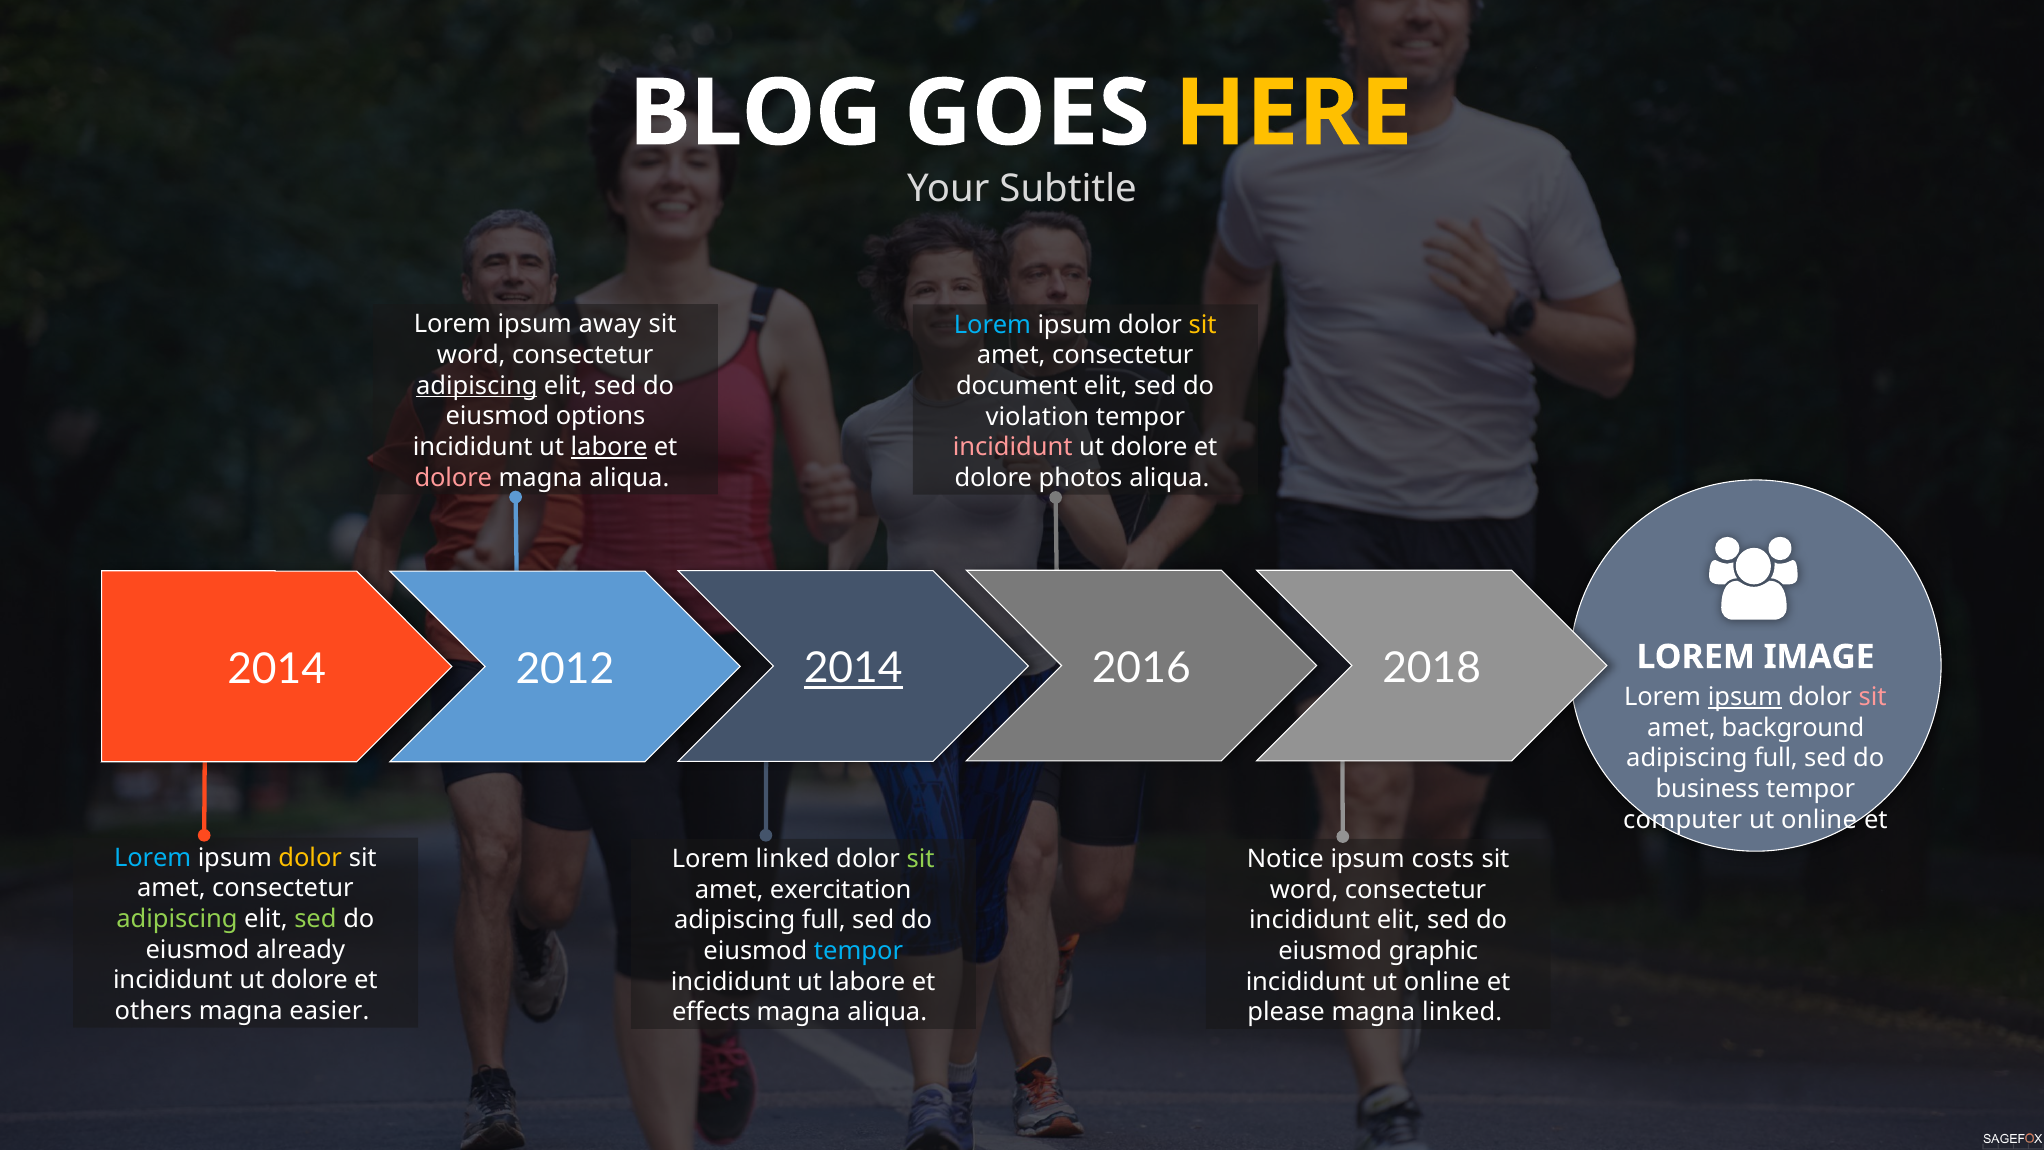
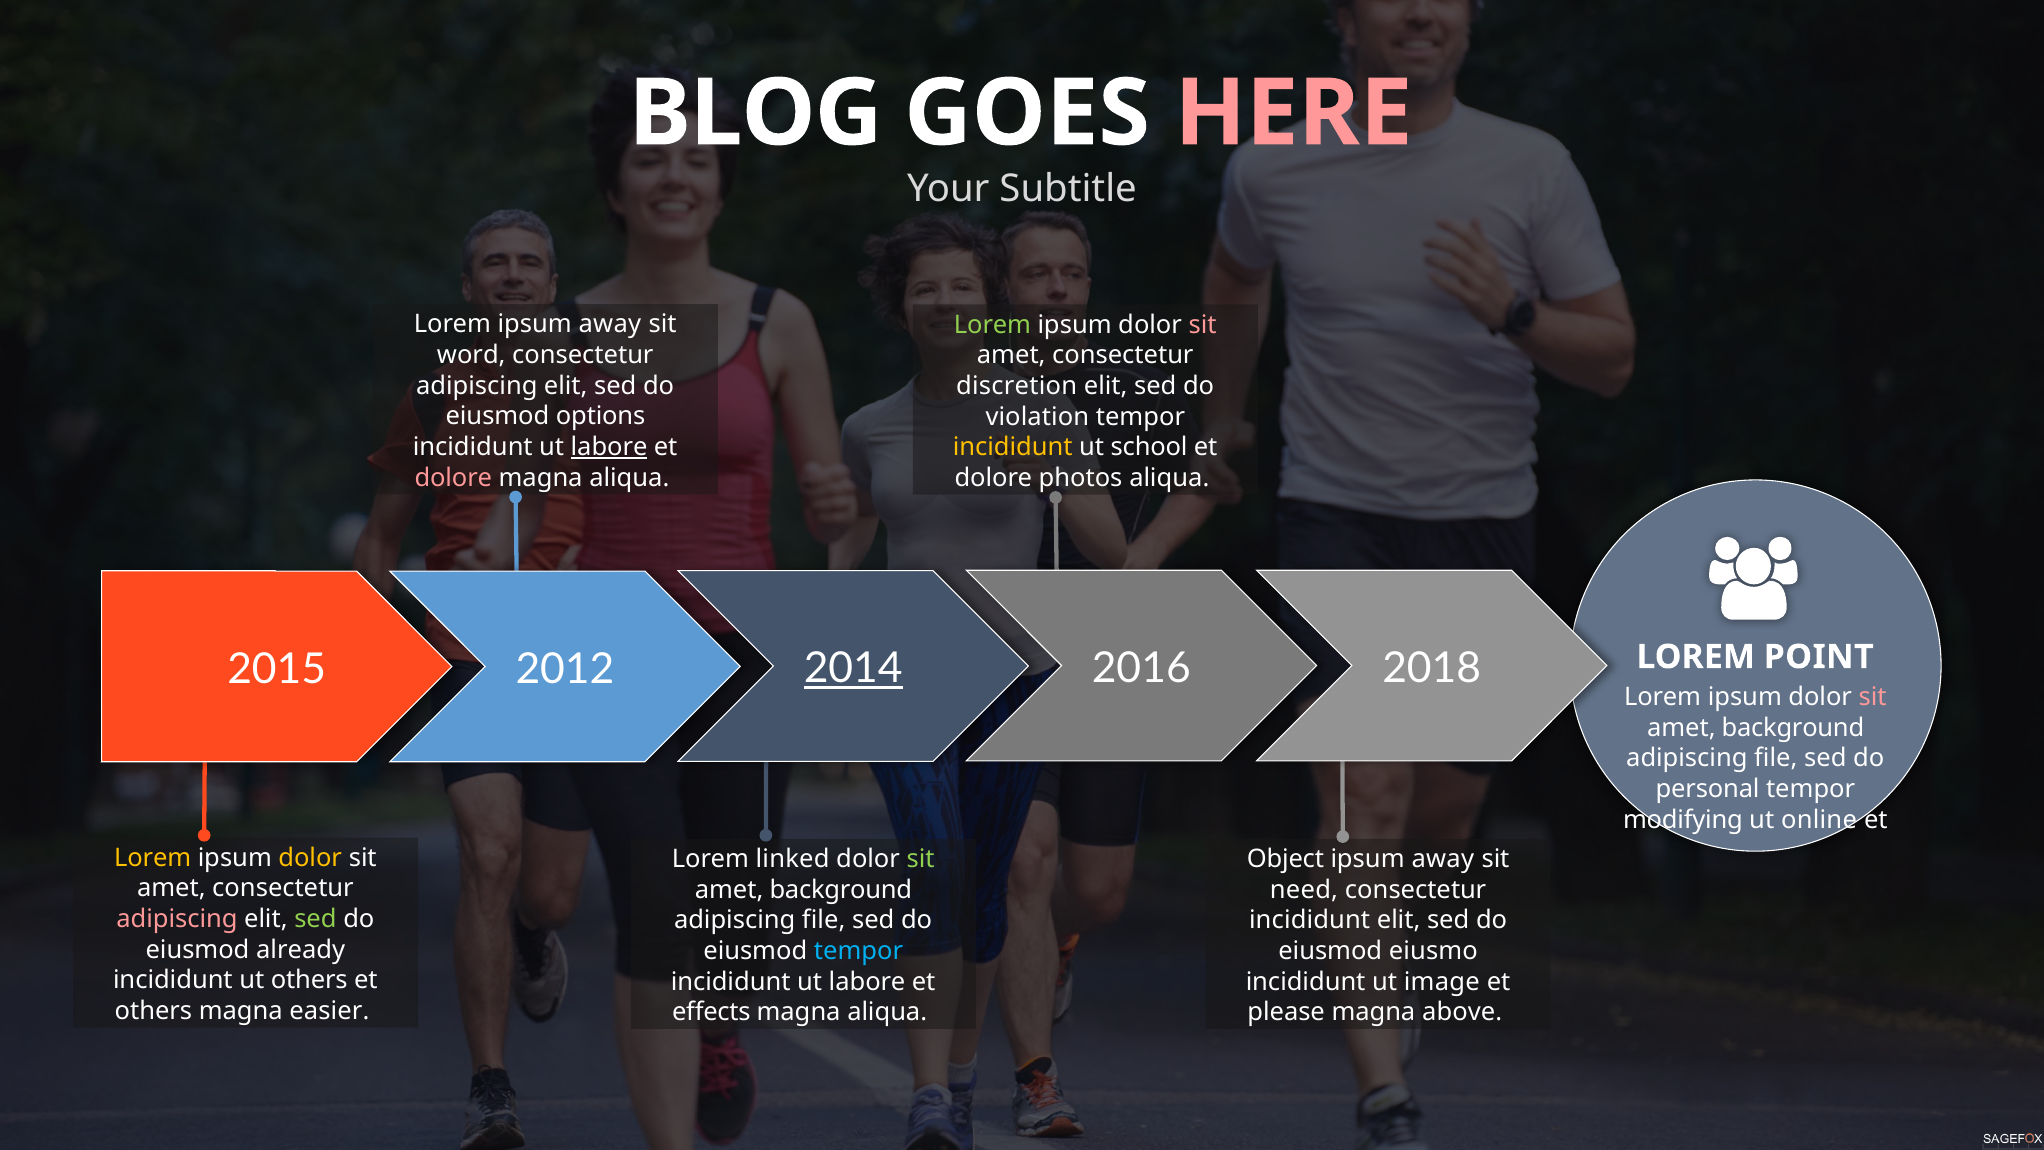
HERE colour: yellow -> pink
Lorem at (993, 325) colour: light blue -> light green
sit at (1203, 325) colour: yellow -> pink
adipiscing at (477, 386) underline: present -> none
document: document -> discretion
incididunt at (1013, 447) colour: pink -> yellow
dolore at (1149, 447): dolore -> school
IMAGE: IMAGE -> POINT
2014 at (277, 669): 2014 -> 2015
ipsum at (1745, 697) underline: present -> none
full at (1776, 758): full -> file
business: business -> personal
computer: computer -> modifying
Lorem at (153, 858) colour: light blue -> yellow
Notice: Notice -> Object
costs at (1443, 859): costs -> away
exercitation at (841, 889): exercitation -> background
word at (1304, 889): word -> need
adipiscing at (177, 919) colour: light green -> pink
full at (824, 920): full -> file
graphic: graphic -> eiusmo
dolore at (309, 980): dolore -> others
incididunt ut online: online -> image
magna linked: linked -> above
